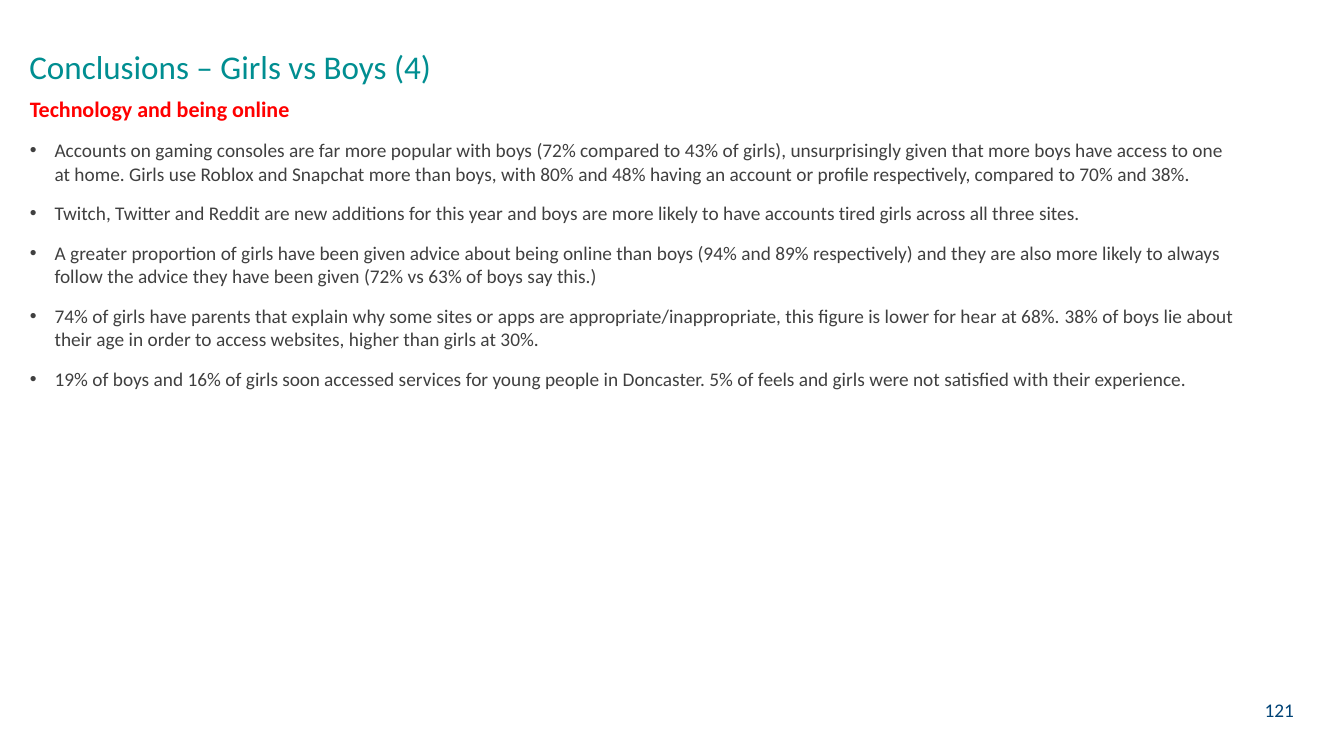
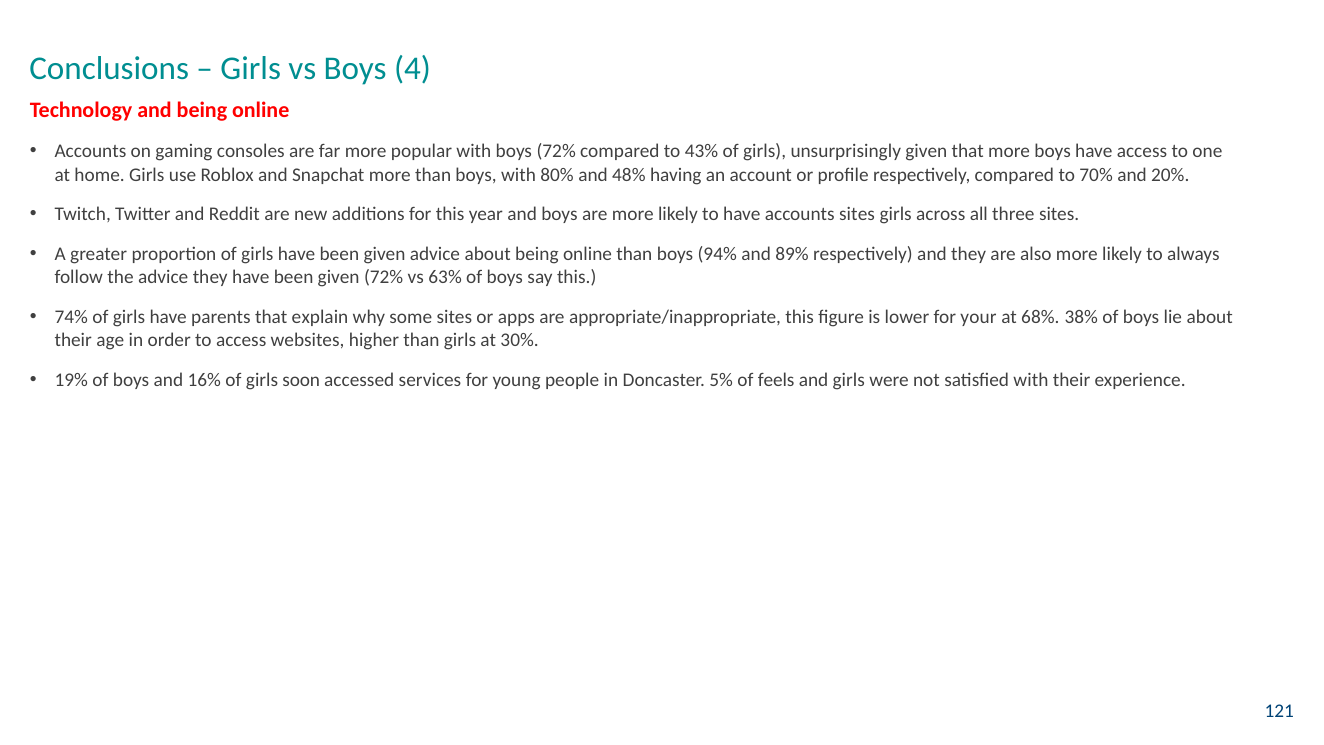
and 38%: 38% -> 20%
accounts tired: tired -> sites
hear: hear -> your
